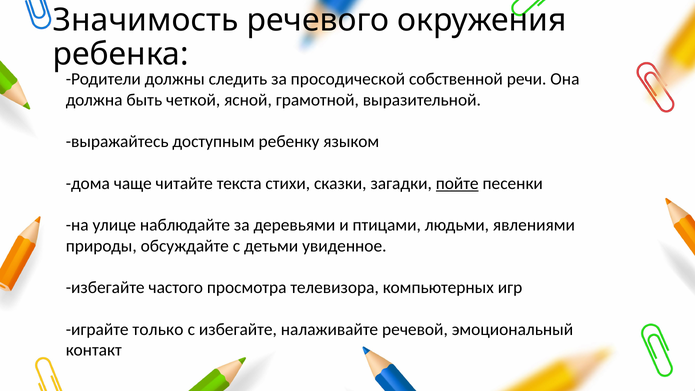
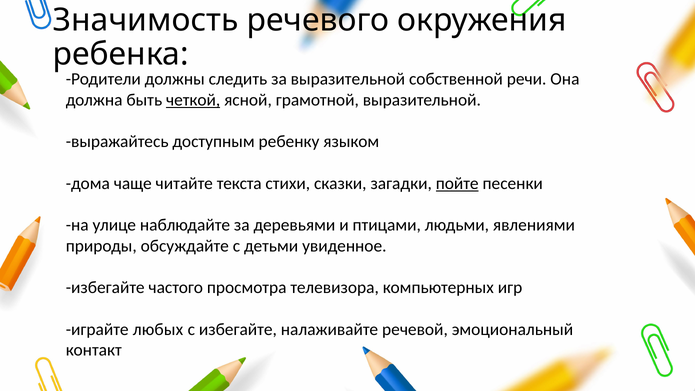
за просодической: просодической -> выразительной
четкой underline: none -> present
только: только -> любых
